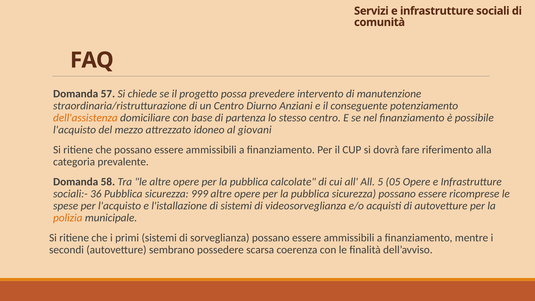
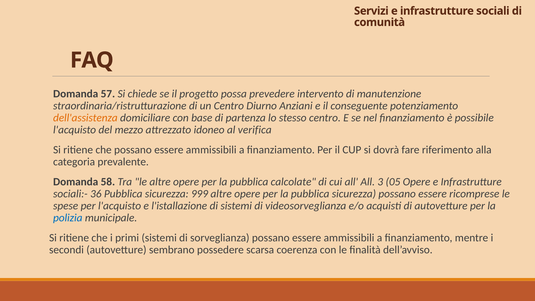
giovani: giovani -> verifica
5: 5 -> 3
polizia colour: orange -> blue
